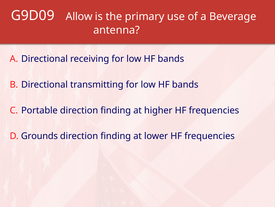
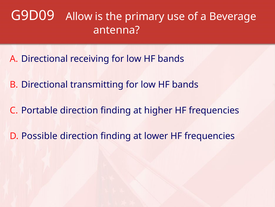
Grounds: Grounds -> Possible
